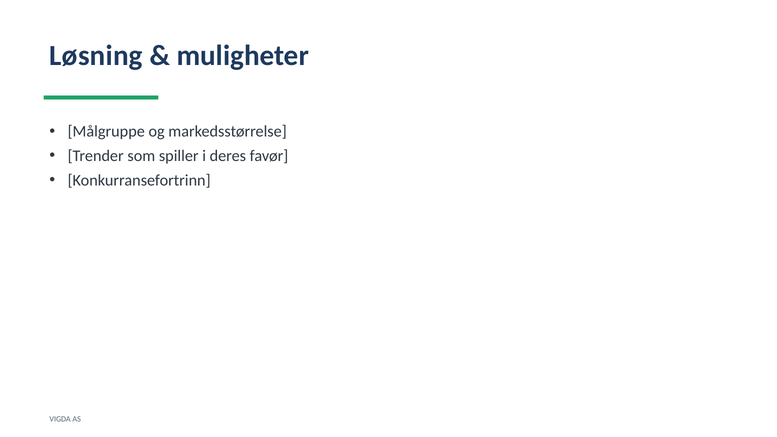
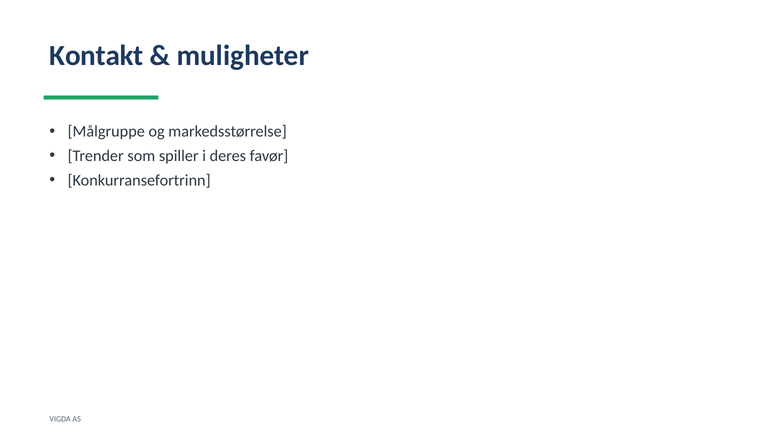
Løsning: Løsning -> Kontakt
